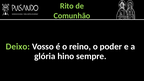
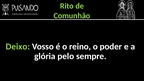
hino: hino -> pelo
